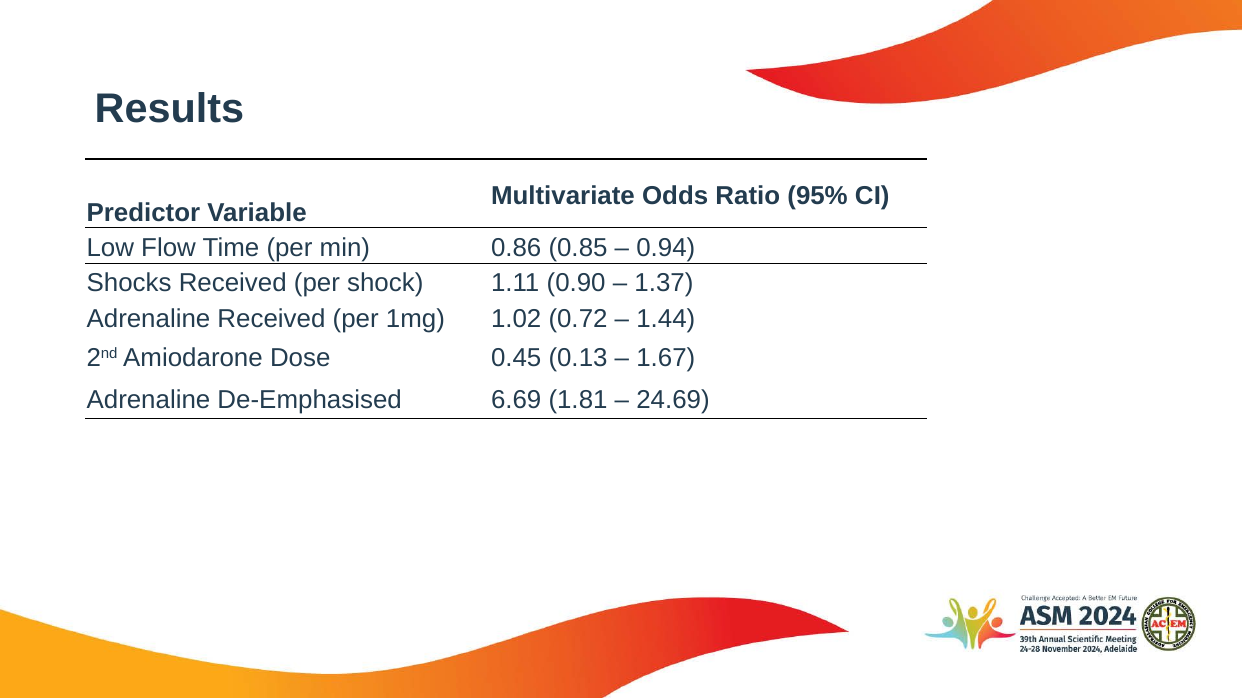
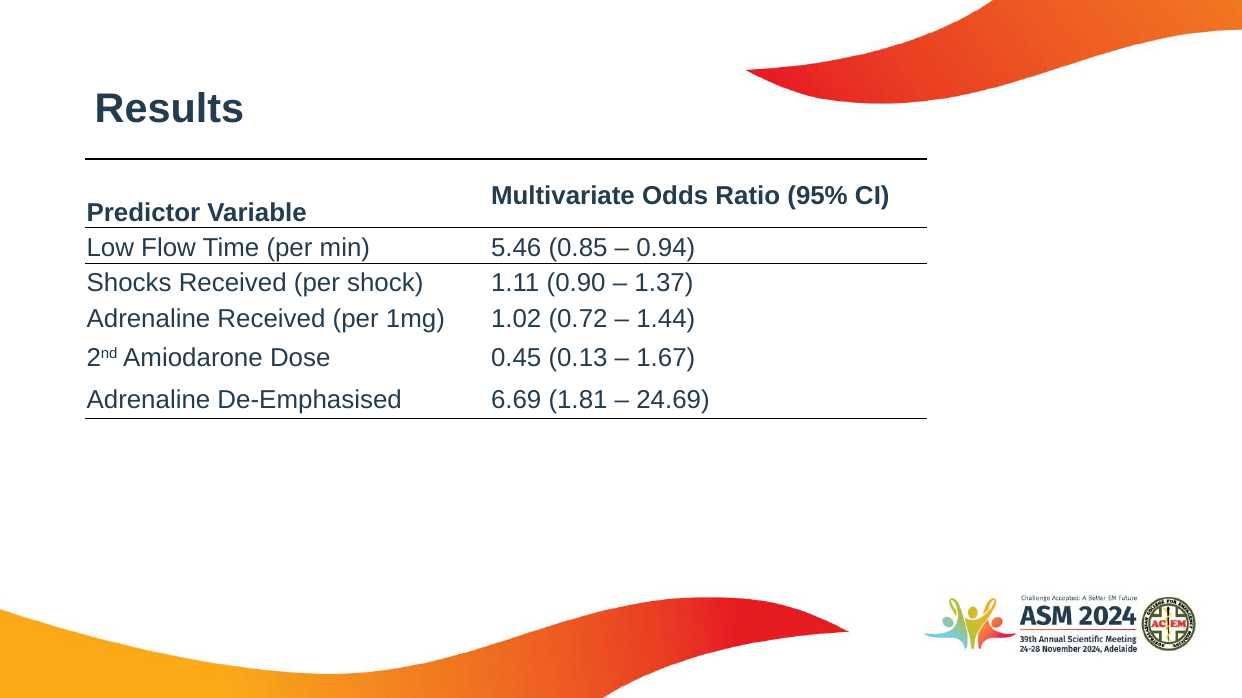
0.86: 0.86 -> 5.46
